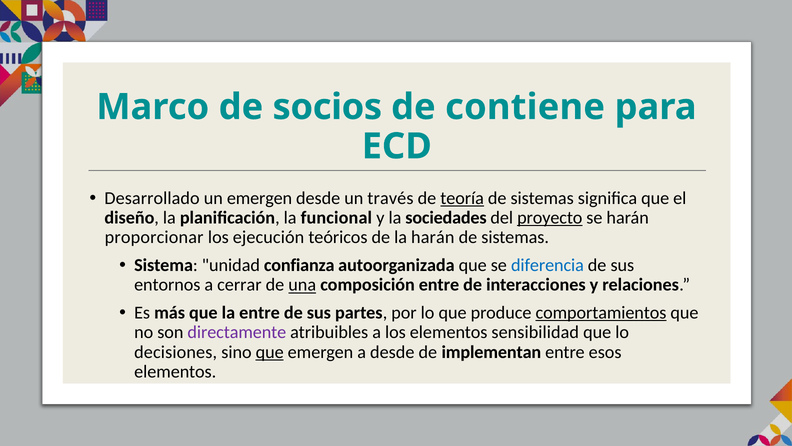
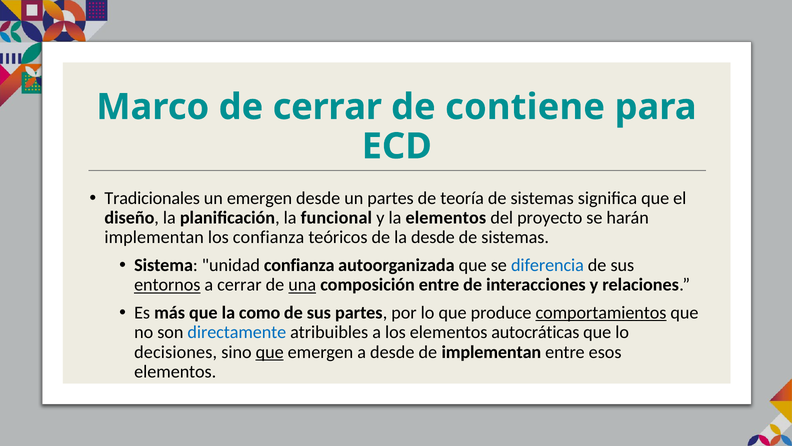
de socios: socios -> cerrar
Desarrollado: Desarrollado -> Tradicionales
un través: través -> partes
teoría underline: present -> none
la sociedades: sociedades -> elementos
proyecto underline: present -> none
proporcionar at (154, 237): proporcionar -> implementan
los ejecución: ejecución -> confianza
la harán: harán -> desde
entornos underline: none -> present
la entre: entre -> como
directamente colour: purple -> blue
sensibilidad: sensibilidad -> autocráticas
